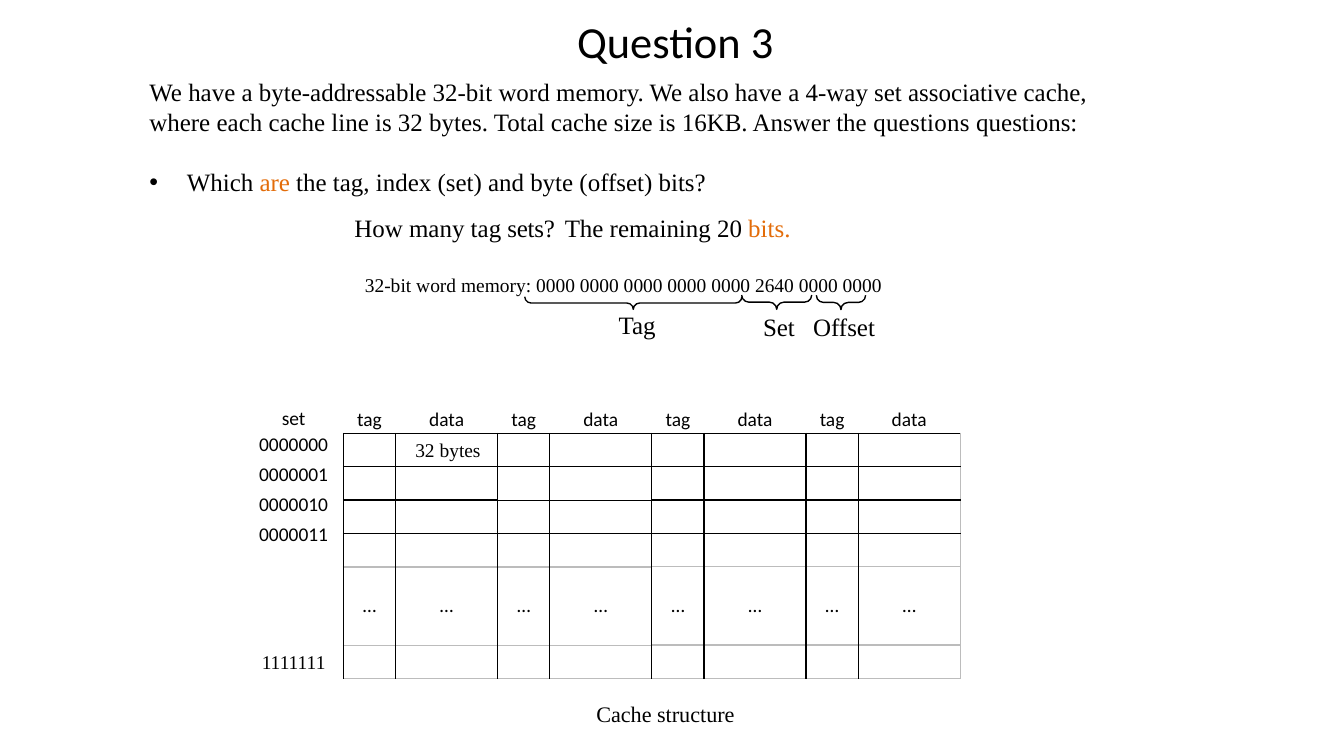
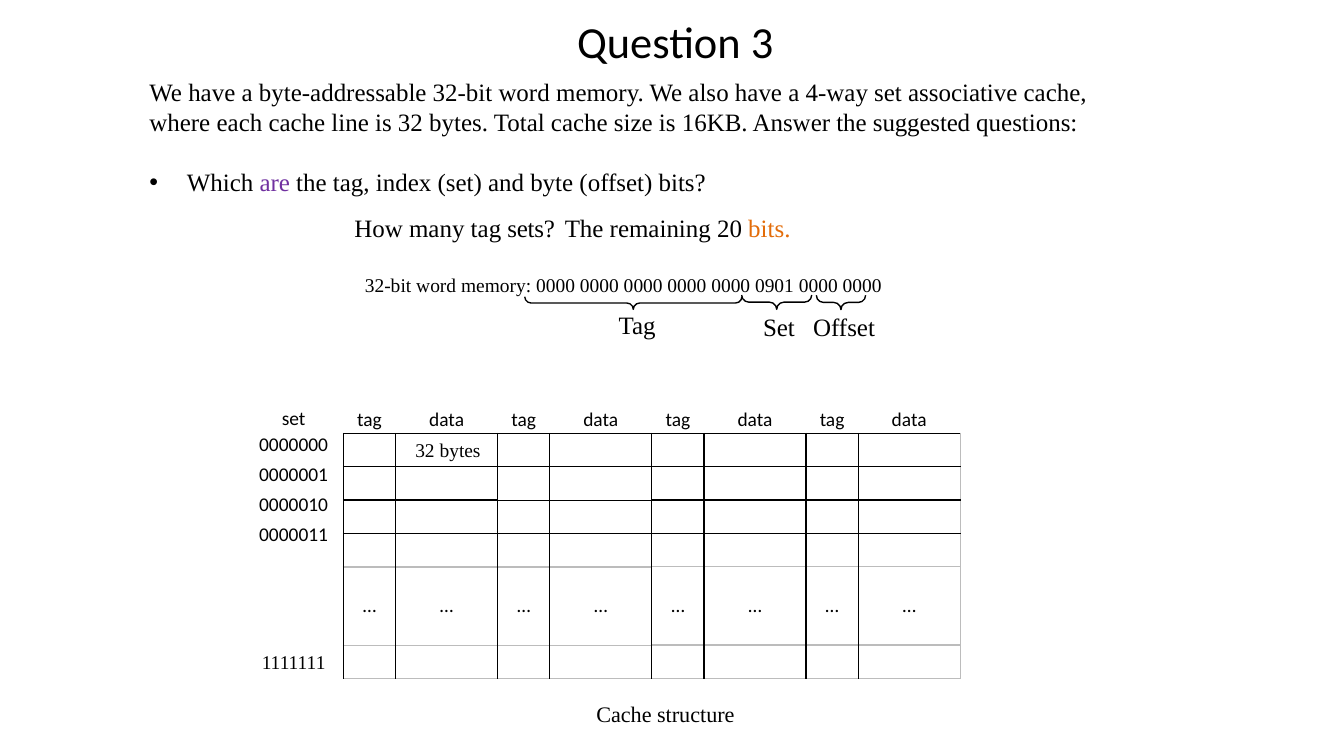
the questions: questions -> suggested
are colour: orange -> purple
2640: 2640 -> 0901
